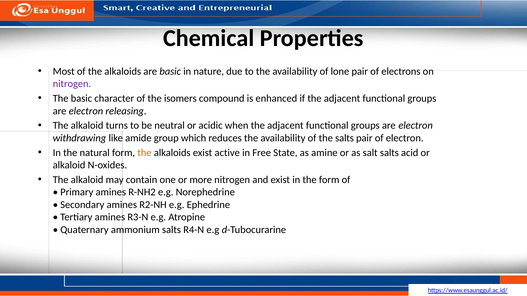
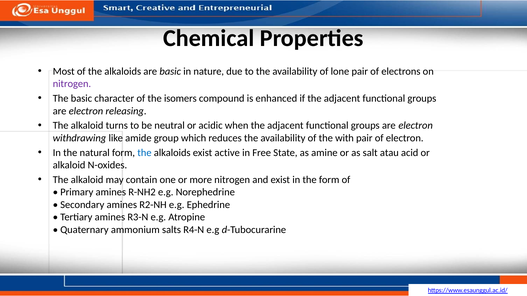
the salts: salts -> with
the at (144, 153) colour: orange -> blue
salt salts: salts -> atau
